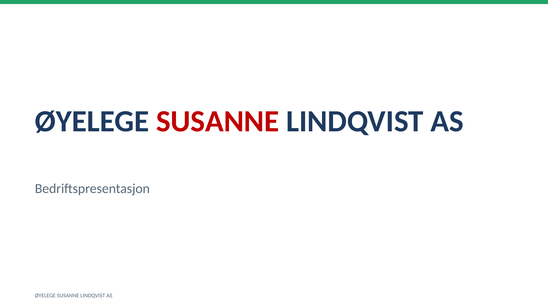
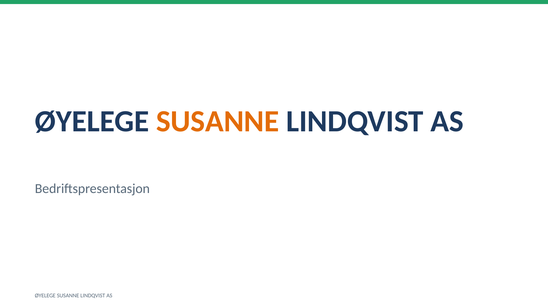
SUSANNE at (218, 122) colour: red -> orange
